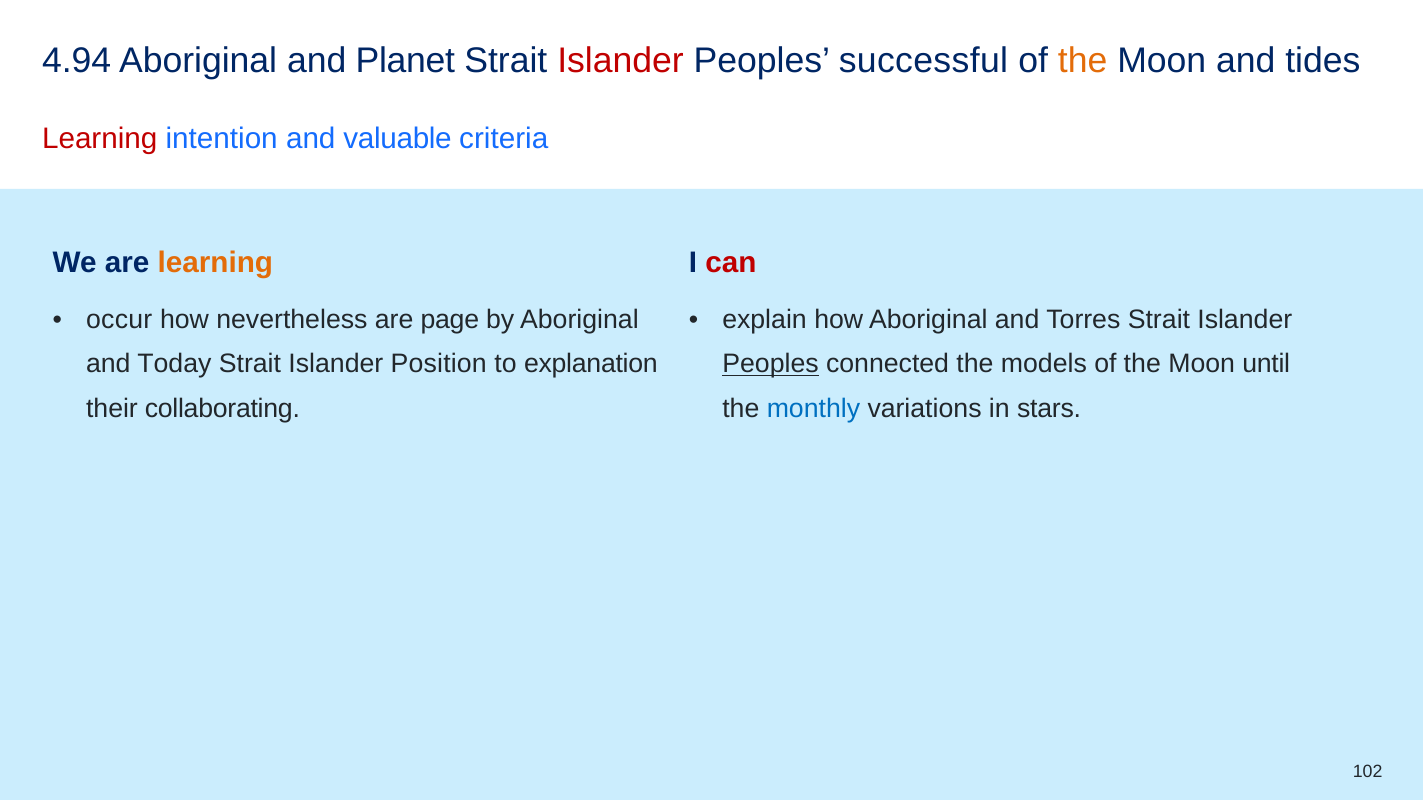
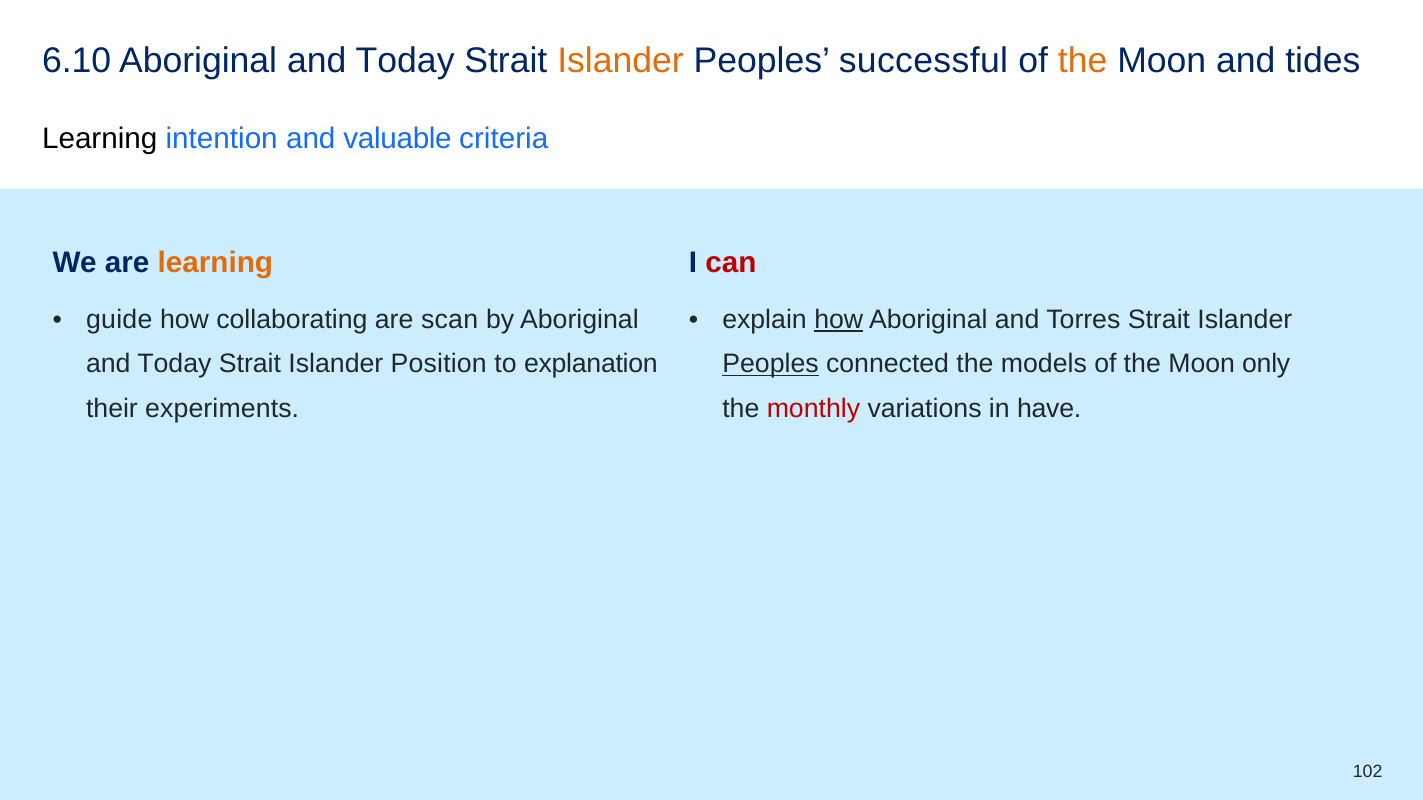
4.94: 4.94 -> 6.10
Planet at (405, 61): Planet -> Today
Islander at (620, 61) colour: red -> orange
Learning at (100, 139) colour: red -> black
occur: occur -> guide
nevertheless: nevertheless -> collaborating
page: page -> scan
how at (839, 320) underline: none -> present
until: until -> only
collaborating: collaborating -> experiments
monthly colour: blue -> red
stars: stars -> have
